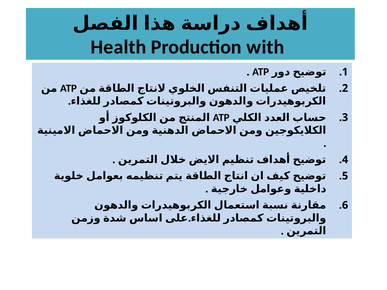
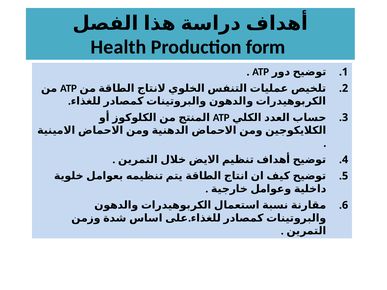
with: with -> form
